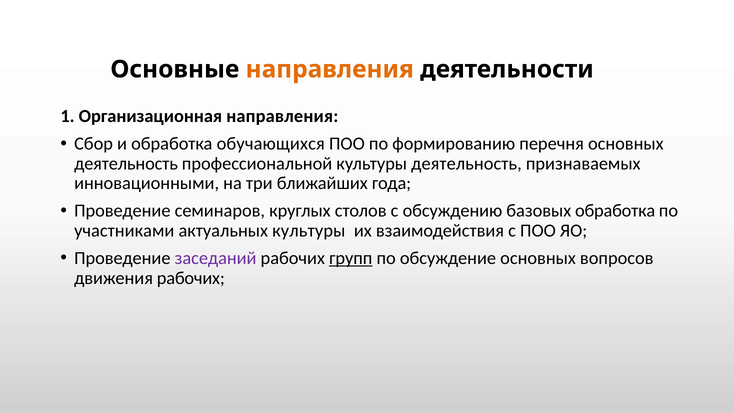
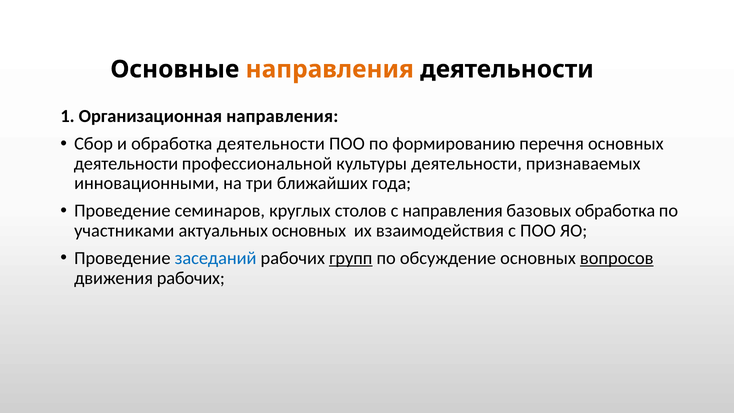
обработка обучающихся: обучающихся -> деятельности
деятельность at (126, 164): деятельность -> деятельности
культуры деятельность: деятельность -> деятельности
с обсуждению: обсуждению -> направления
актуальных культуры: культуры -> основных
заседаний colour: purple -> blue
вопросов underline: none -> present
